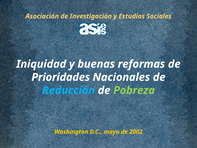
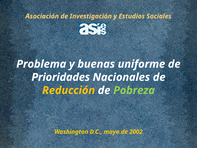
Iniquidad: Iniquidad -> Problema
reformas: reformas -> uniforme
Reducción colour: light blue -> yellow
